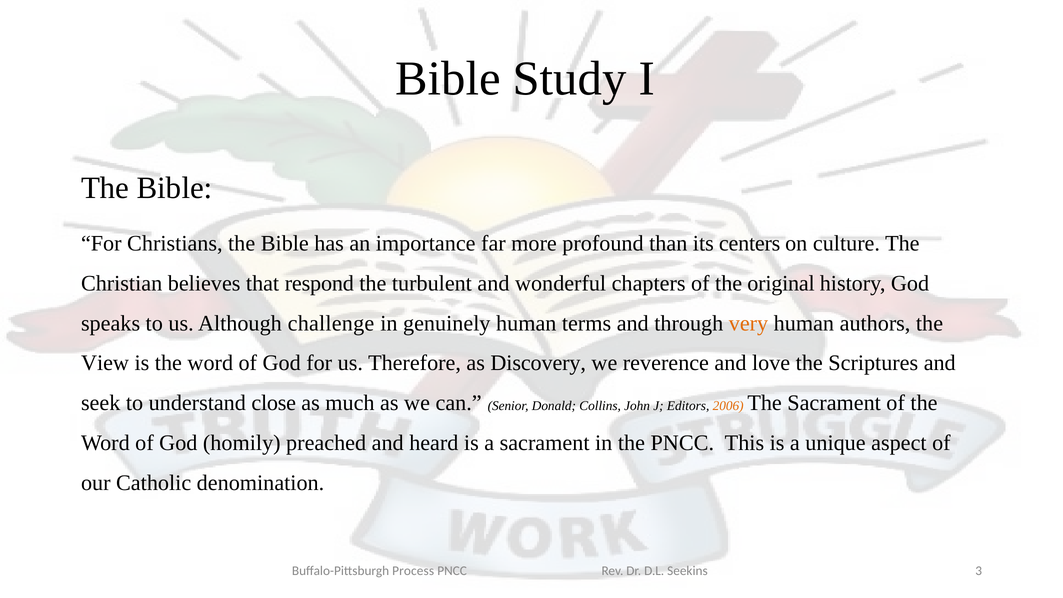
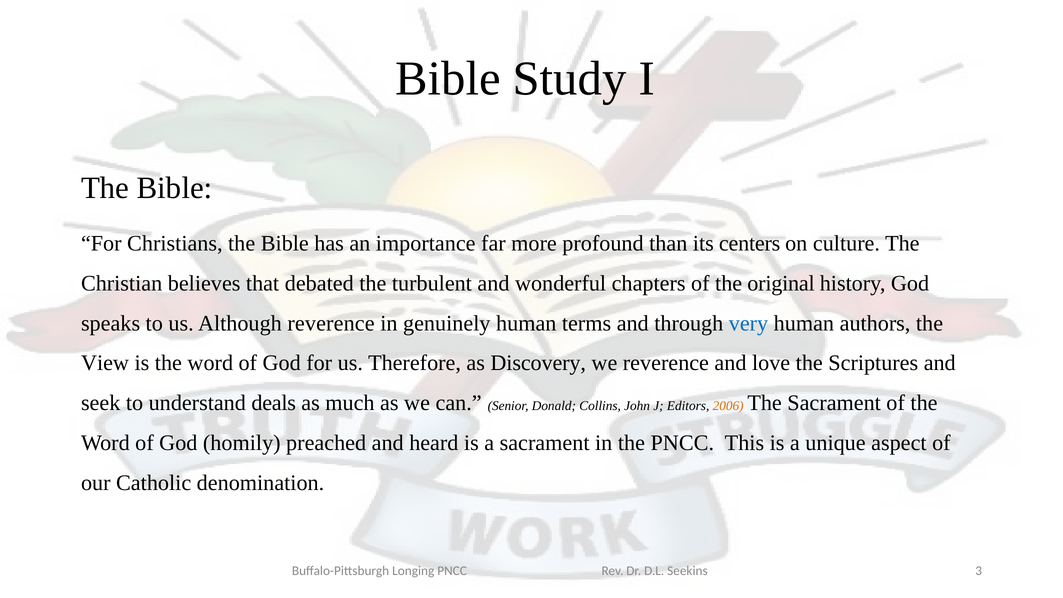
respond: respond -> debated
Although challenge: challenge -> reverence
very colour: orange -> blue
close: close -> deals
Process: Process -> Longing
